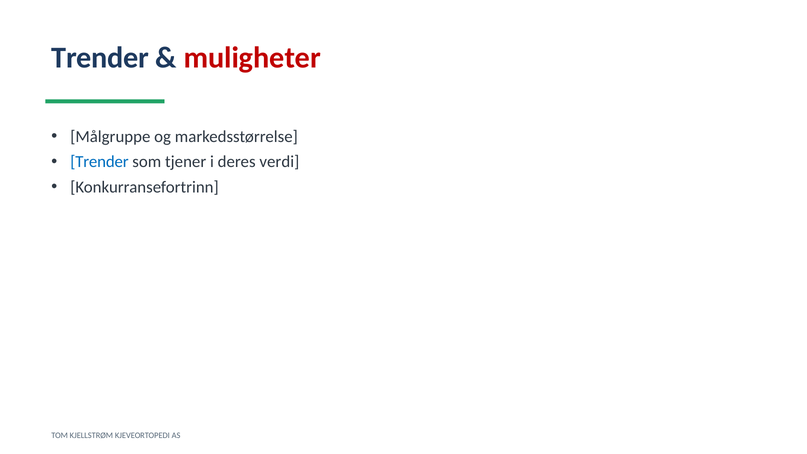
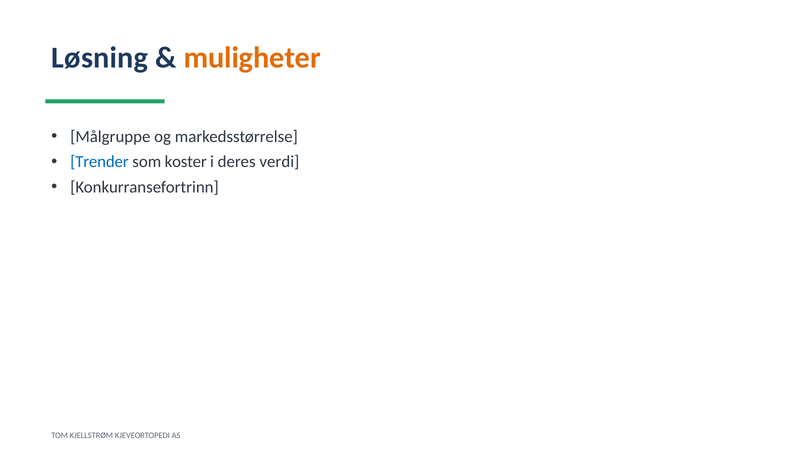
Trender at (100, 58): Trender -> Løsning
muligheter colour: red -> orange
tjener: tjener -> koster
